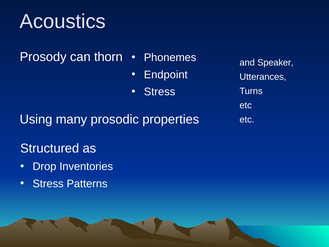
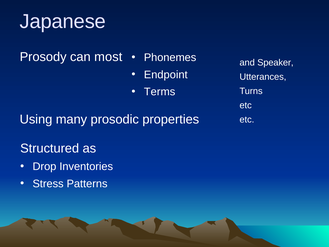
Acoustics: Acoustics -> Japanese
thorn: thorn -> most
Stress at (160, 92): Stress -> Terms
